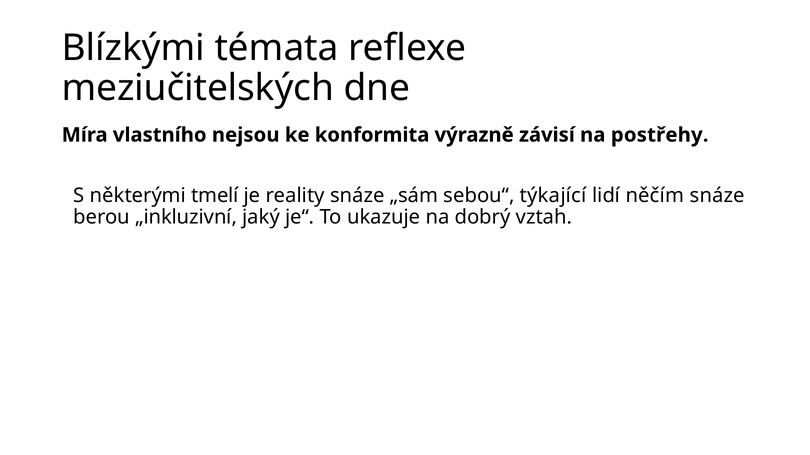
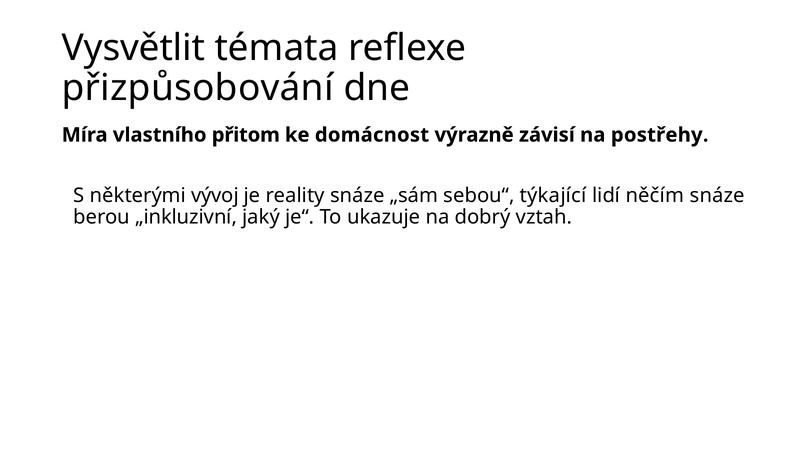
Blízkými: Blízkými -> Vysvětlit
meziučitelských: meziučitelských -> přizpůsobování
nejsou: nejsou -> přitom
konformita: konformita -> domácnost
tmelí: tmelí -> vývoj
